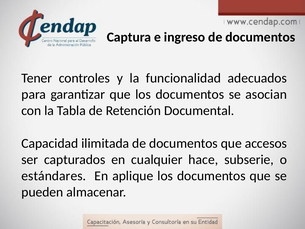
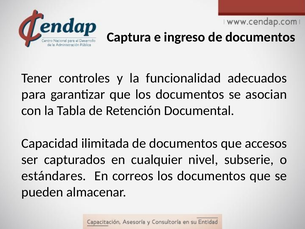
hace: hace -> nivel
aplique: aplique -> correos
